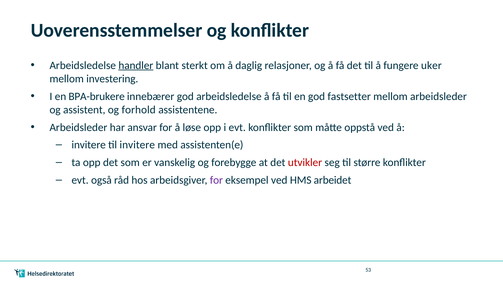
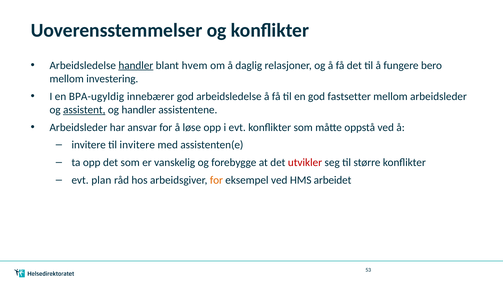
sterkt: sterkt -> hvem
uker: uker -> bero
BPA-brukere: BPA-brukere -> BPA-ugyldig
assistent underline: none -> present
og forhold: forhold -> handler
også: også -> plan
for at (216, 180) colour: purple -> orange
